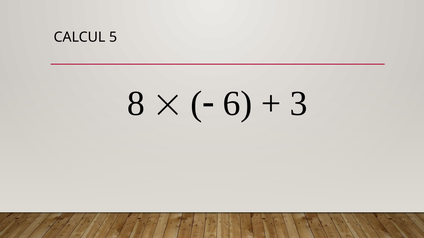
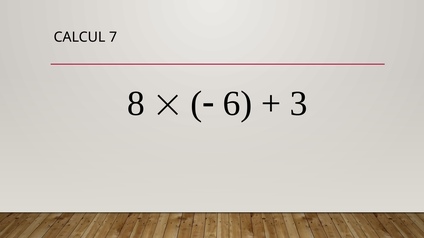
5: 5 -> 7
